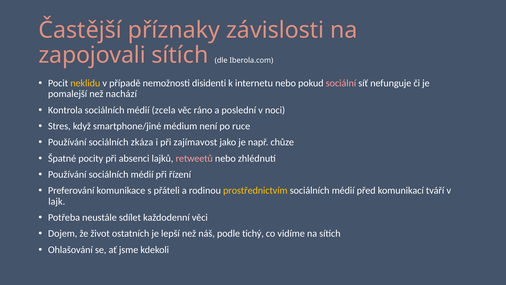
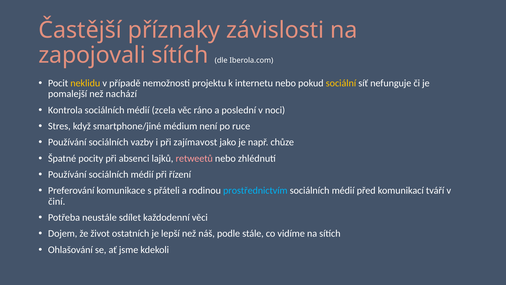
disidenti: disidenti -> projektu
sociální colour: pink -> yellow
zkáza: zkáza -> vazby
prostřednictvím colour: yellow -> light blue
lajk: lajk -> činí
tichý: tichý -> stále
